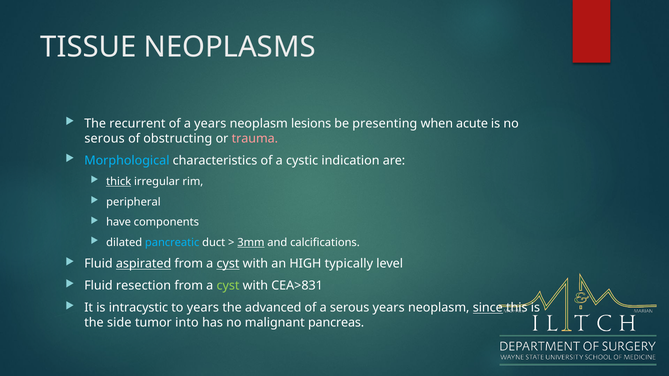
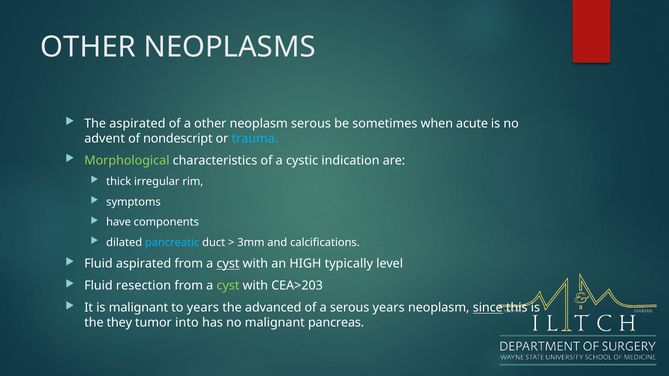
TISSUE at (88, 47): TISSUE -> OTHER
The recurrent: recurrent -> aspirated
a years: years -> other
neoplasm lesions: lesions -> serous
presenting: presenting -> sometimes
serous at (105, 139): serous -> advent
obstructing: obstructing -> nondescript
trauma colour: pink -> light blue
Morphological colour: light blue -> light green
thick underline: present -> none
peripheral: peripheral -> symptoms
3mm underline: present -> none
aspirated at (144, 264) underline: present -> none
CEA>831: CEA>831 -> CEA>203
is intracystic: intracystic -> malignant
side: side -> they
